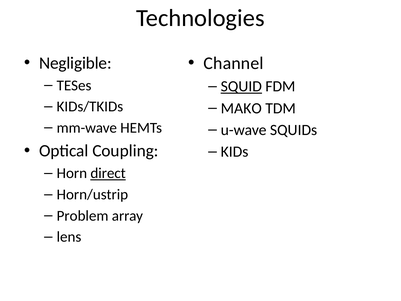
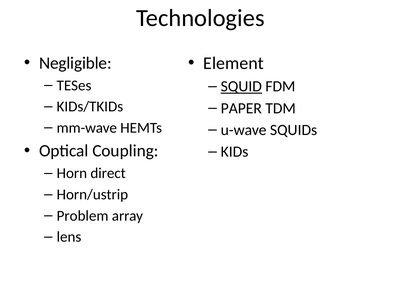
Channel: Channel -> Element
MAKO: MAKO -> PAPER
direct underline: present -> none
